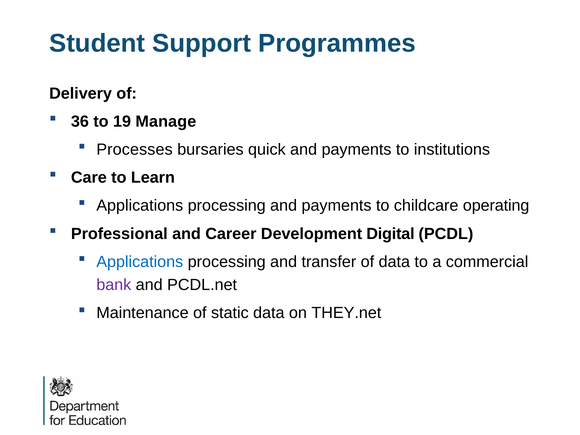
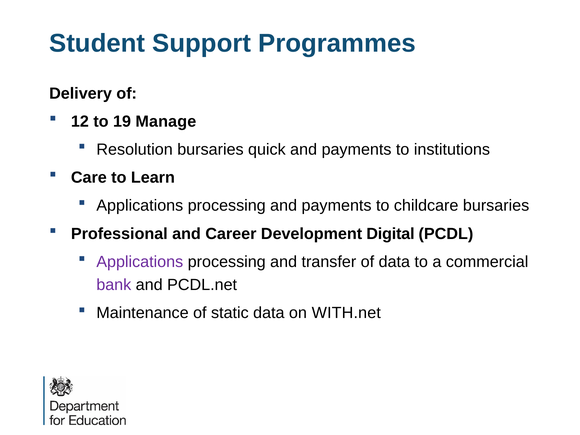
36: 36 -> 12
Processes: Processes -> Resolution
childcare operating: operating -> bursaries
Applications at (140, 262) colour: blue -> purple
THEY.net: THEY.net -> WITH.net
